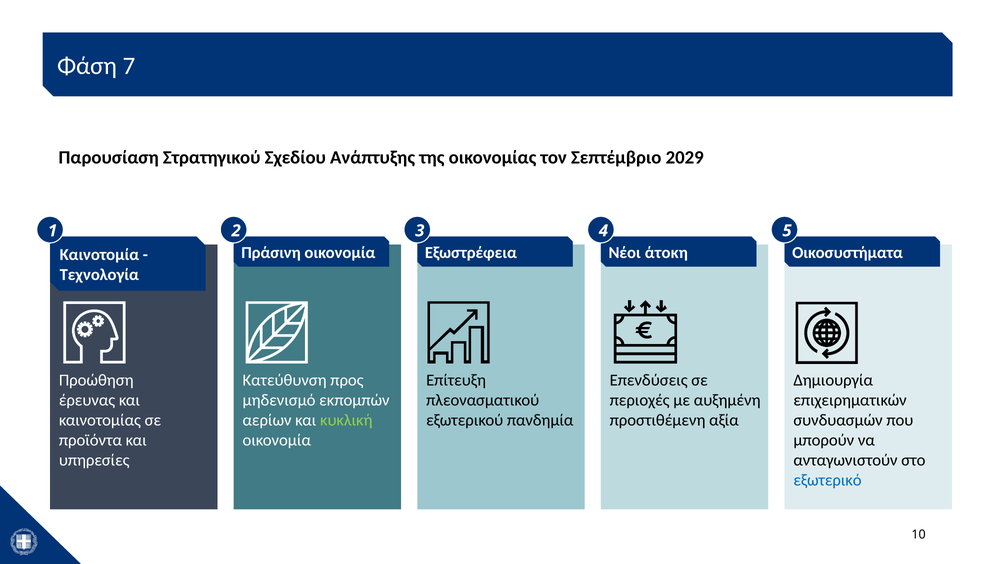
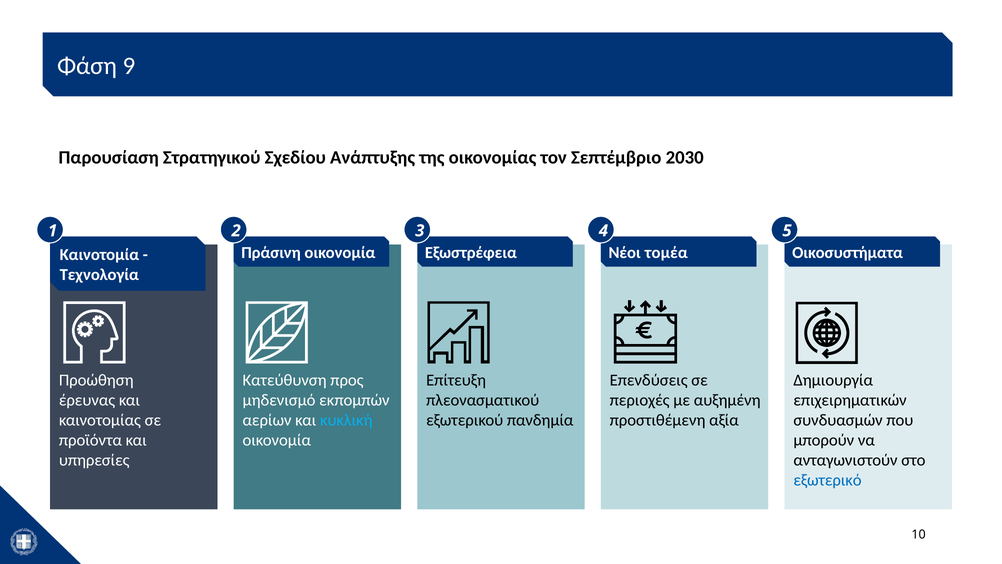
7: 7 -> 9
2029: 2029 -> 2030
άτοκη: άτοκη -> τομέα
κυκλική colour: light green -> light blue
